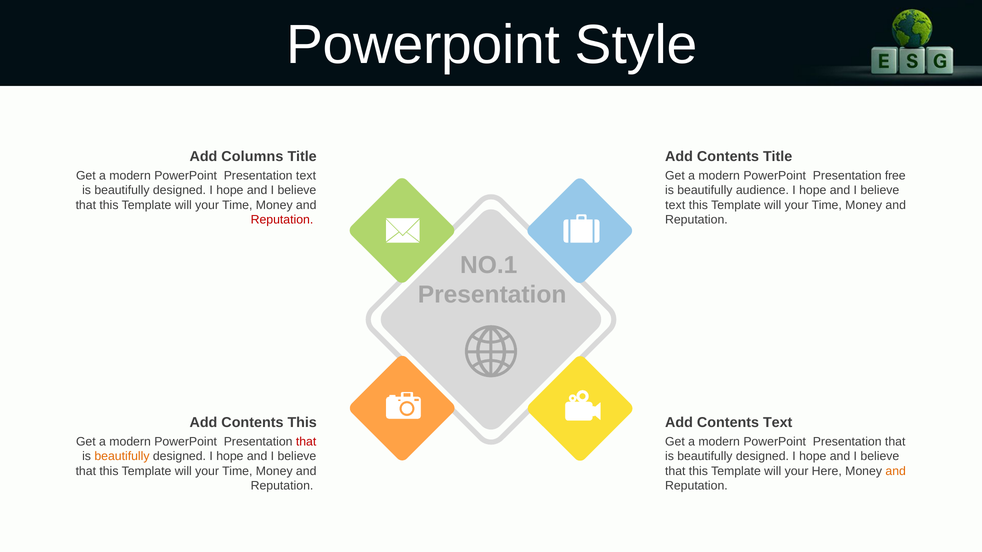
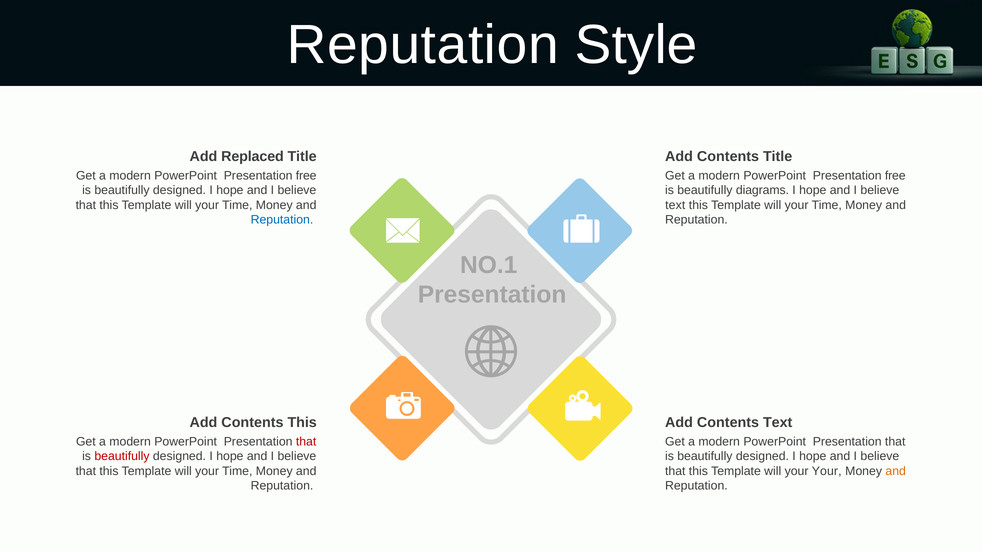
Powerpoint at (423, 45): Powerpoint -> Reputation
Columns: Columns -> Replaced
text at (306, 176): text -> free
audience: audience -> diagrams
Reputation at (282, 220) colour: red -> blue
beautifully at (122, 457) colour: orange -> red
your Here: Here -> Your
